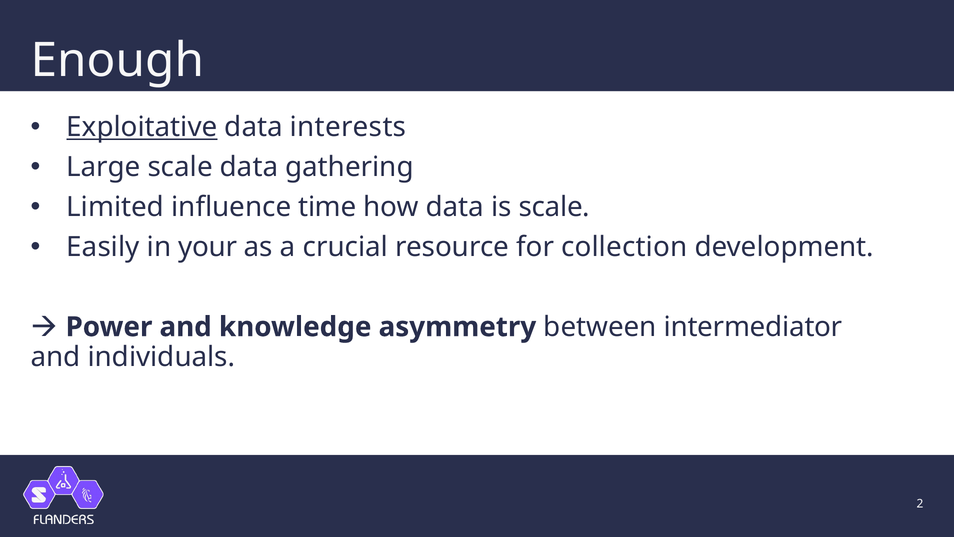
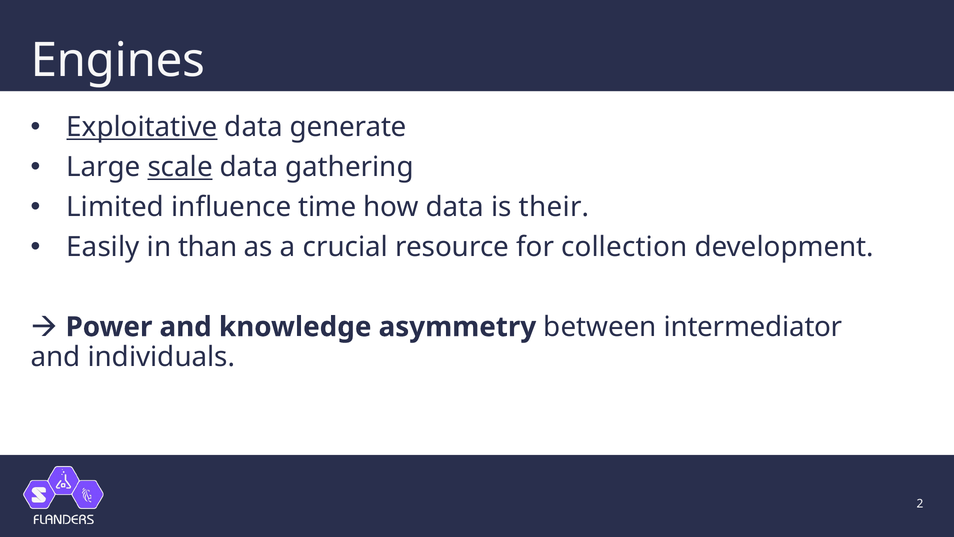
Enough: Enough -> Engines
interests: interests -> generate
scale at (180, 167) underline: none -> present
is scale: scale -> their
your: your -> than
